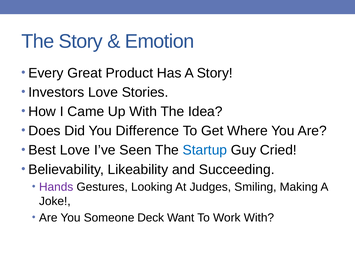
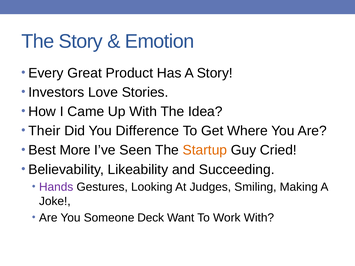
Does: Does -> Their
Best Love: Love -> More
Startup colour: blue -> orange
